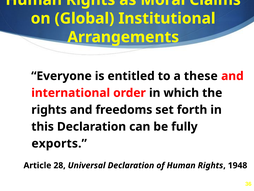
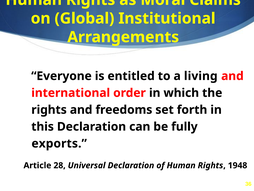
these: these -> living
